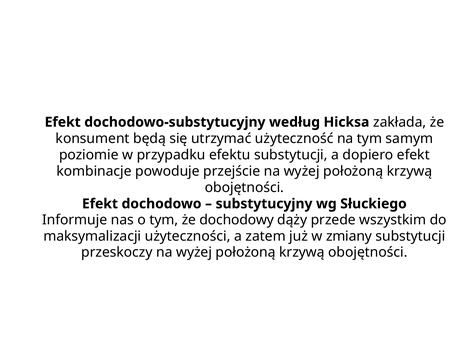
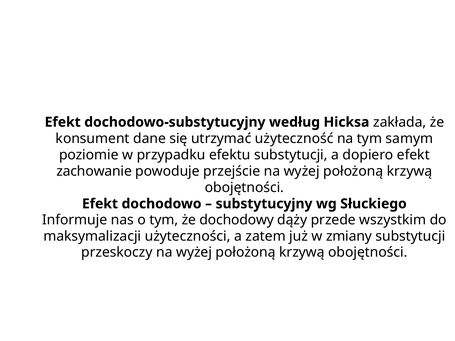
będą: będą -> dane
kombinacje: kombinacje -> zachowanie
